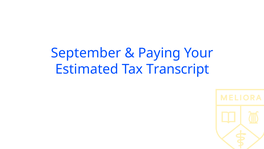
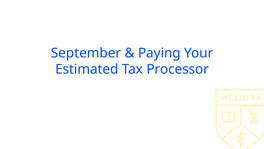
Transcript: Transcript -> Processor
